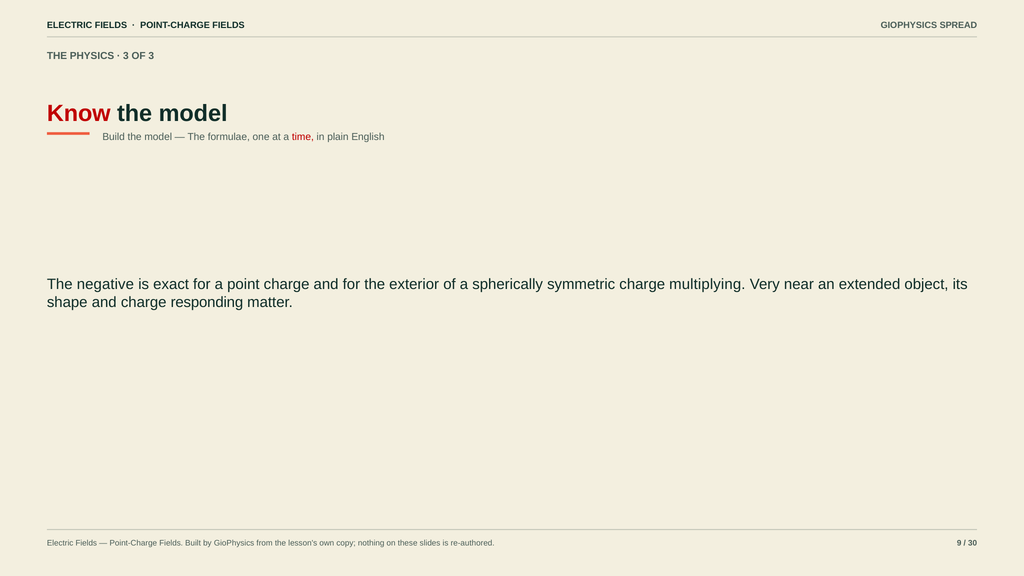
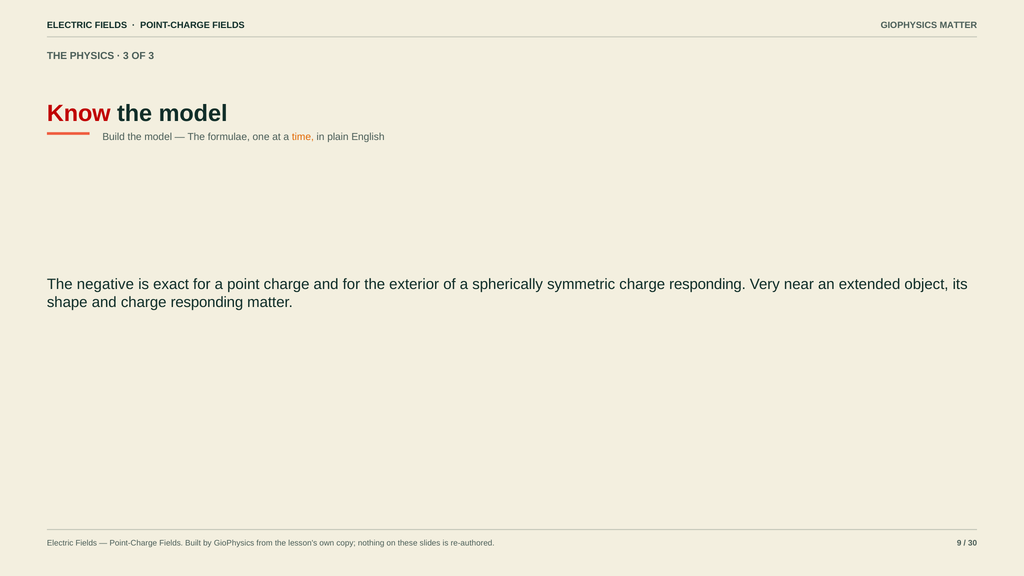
GIOPHYSICS SPREAD: SPREAD -> MATTER
time colour: red -> orange
symmetric charge multiplying: multiplying -> responding
